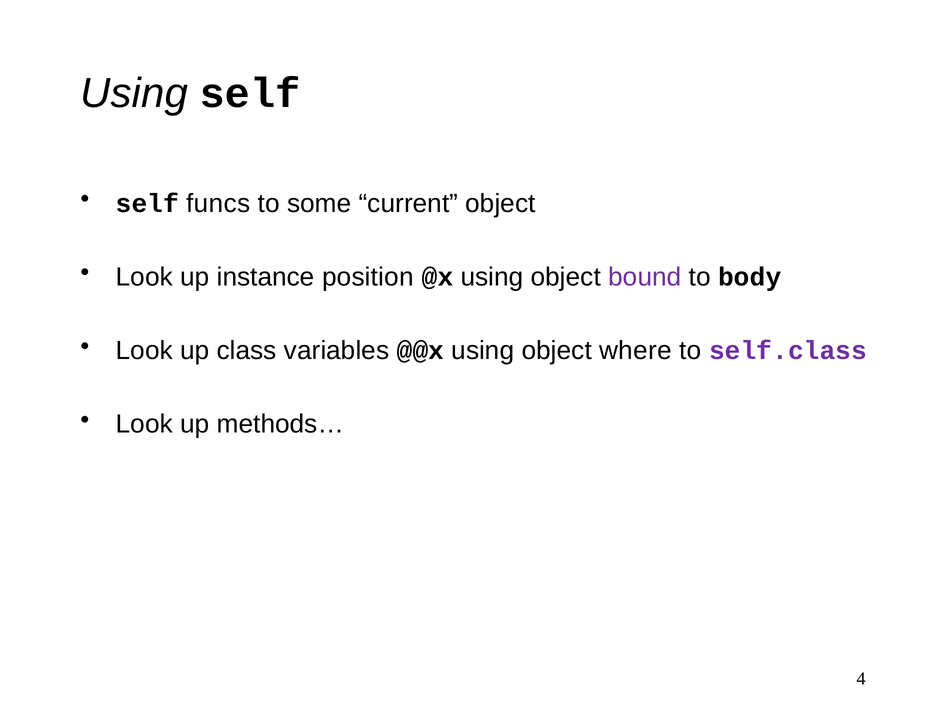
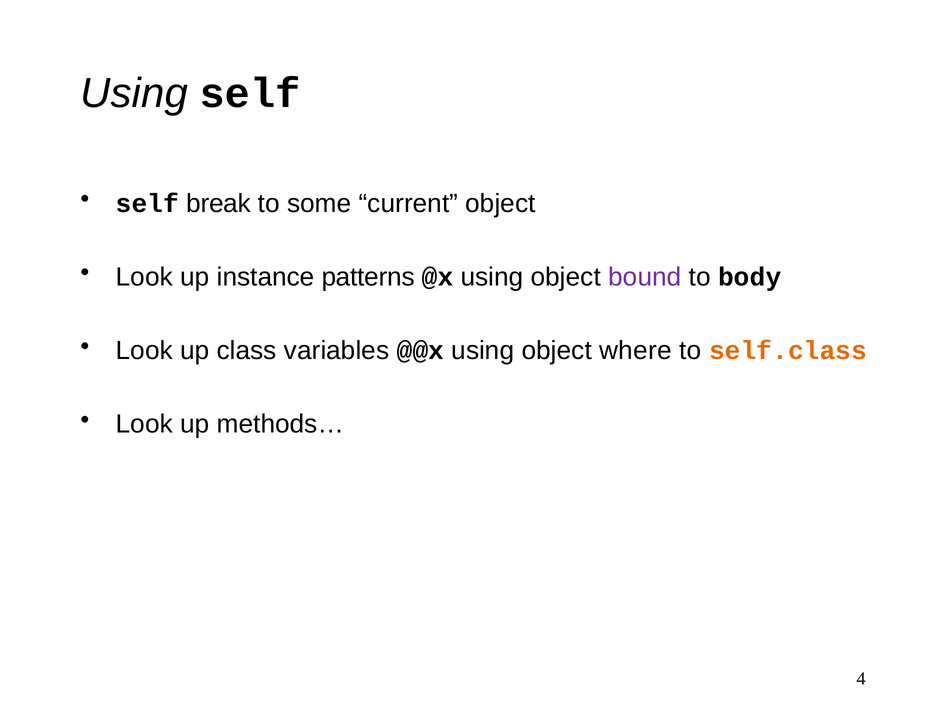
funcs: funcs -> break
position: position -> patterns
self.class colour: purple -> orange
